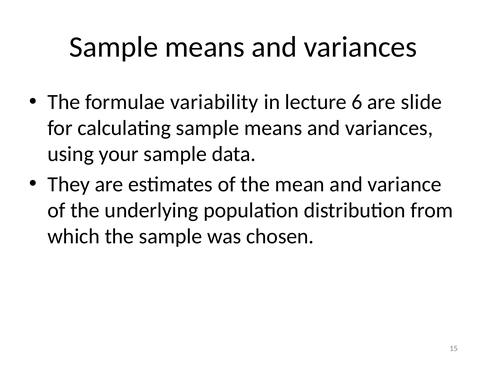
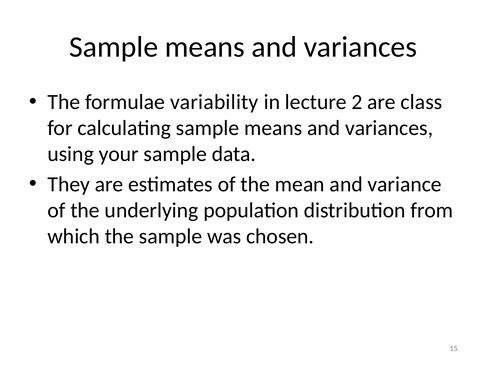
6: 6 -> 2
slide: slide -> class
